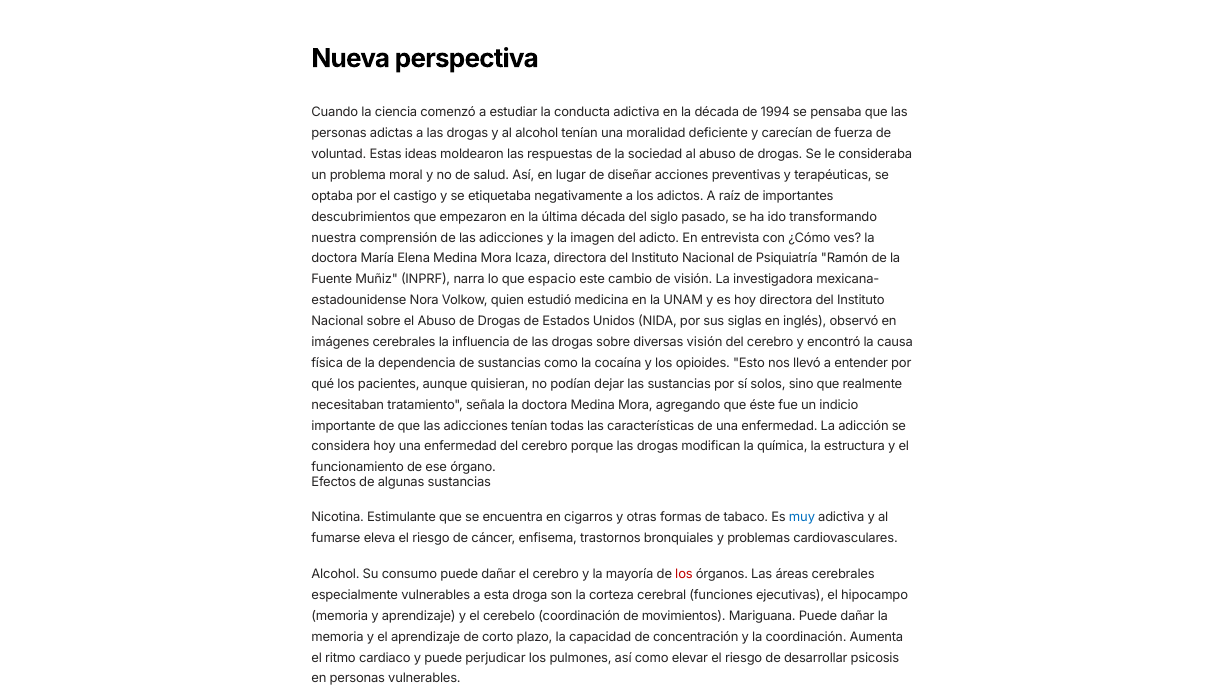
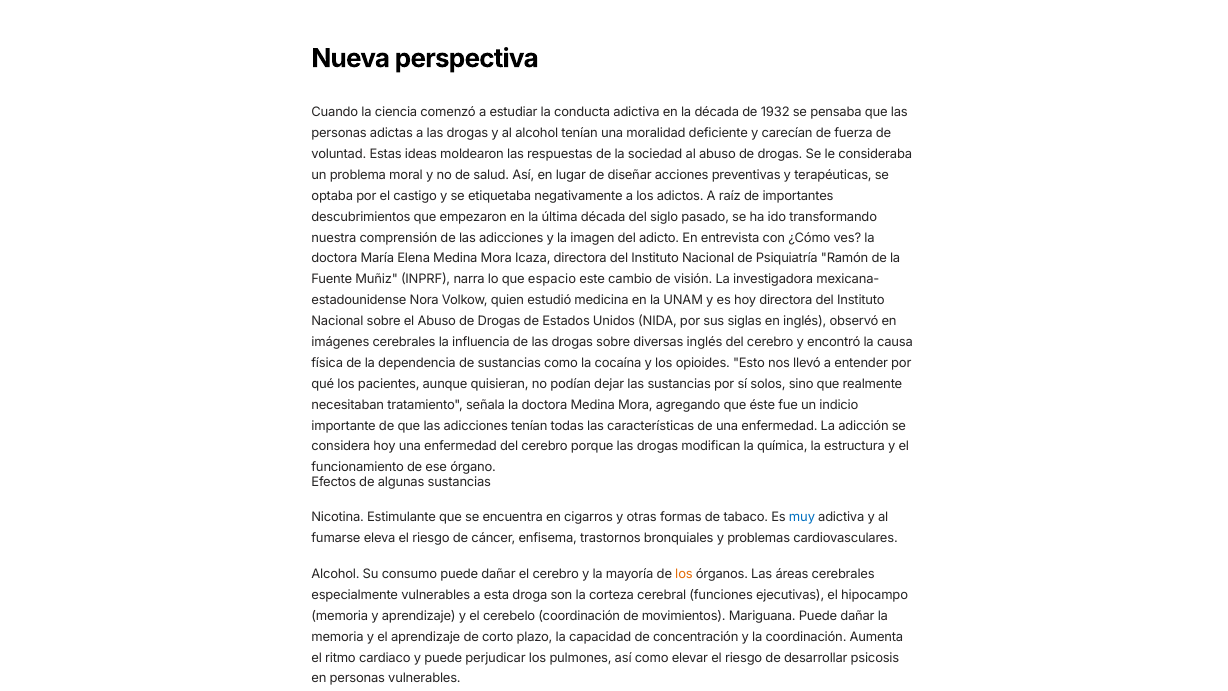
1994: 1994 -> 1932
diversas visión: visión -> inglés
los at (684, 574) colour: red -> orange
